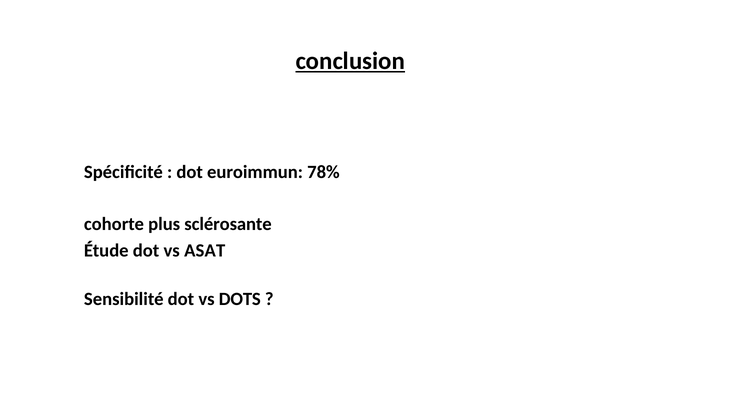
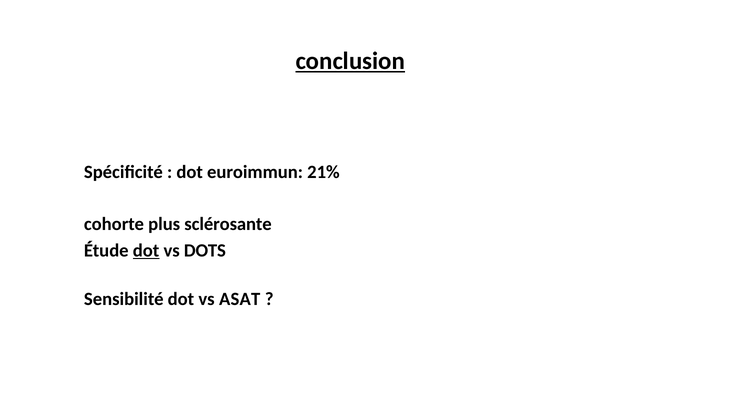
78%: 78% -> 21%
dot at (146, 250) underline: none -> present
ASAT: ASAT -> DOTS
DOTS: DOTS -> ASAT
